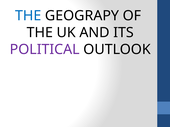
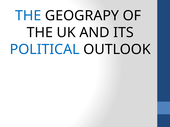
POLITICAL colour: purple -> blue
